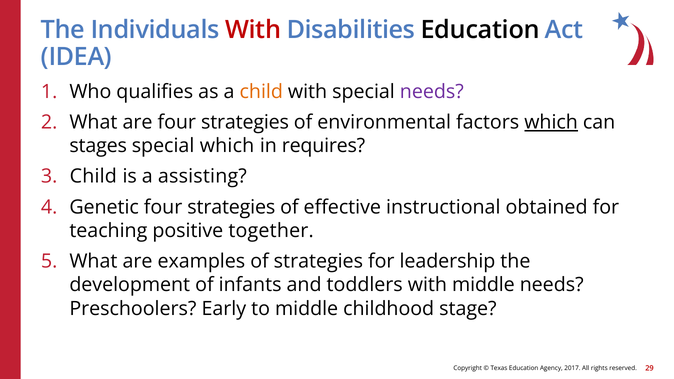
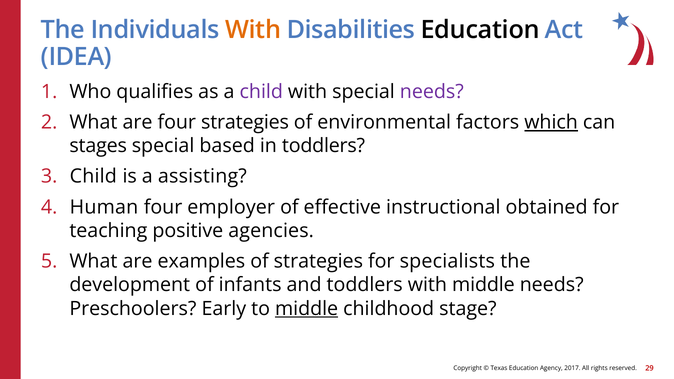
With at (253, 30) colour: red -> orange
child at (261, 92) colour: orange -> purple
special which: which -> based
in requires: requires -> toddlers
Genetic: Genetic -> Human
strategies at (231, 207): strategies -> employer
together: together -> agencies
leadership: leadership -> specialists
middle at (307, 309) underline: none -> present
